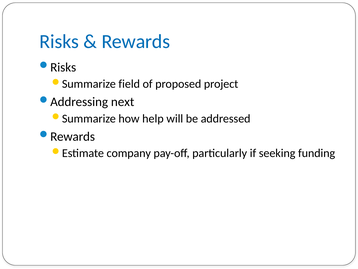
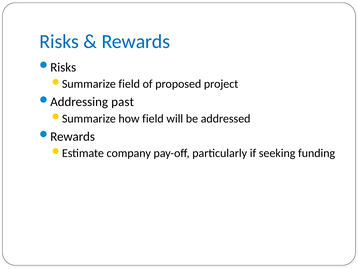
next: next -> past
how help: help -> field
